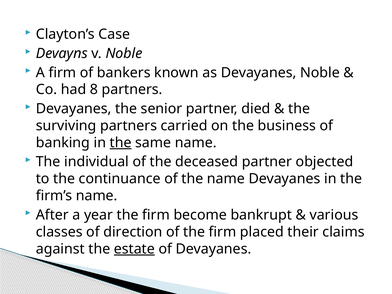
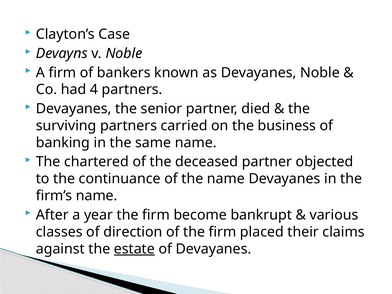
8: 8 -> 4
the at (121, 143) underline: present -> none
individual: individual -> chartered
